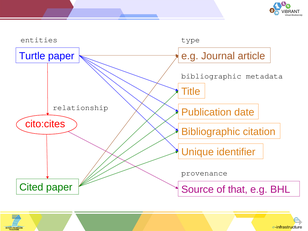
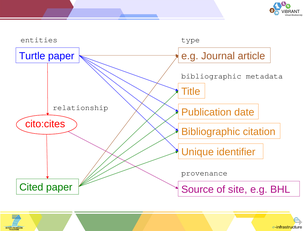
that: that -> site
